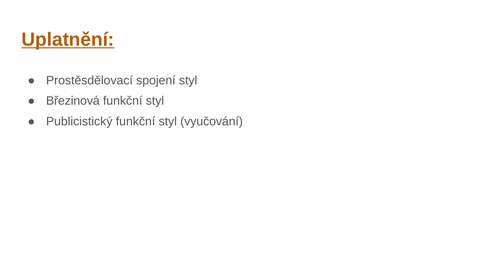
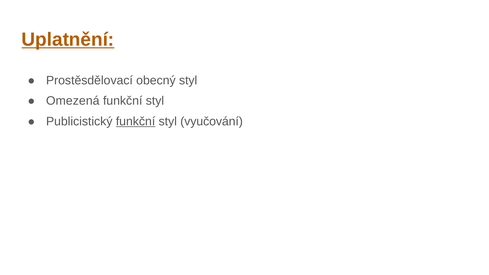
spojení: spojení -> obecný
Březinová: Březinová -> Omezená
funkční at (136, 121) underline: none -> present
